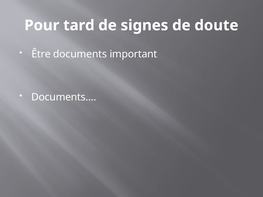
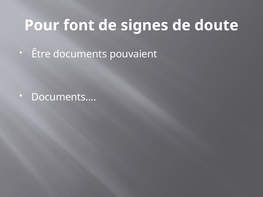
tard: tard -> font
important: important -> pouvaient
